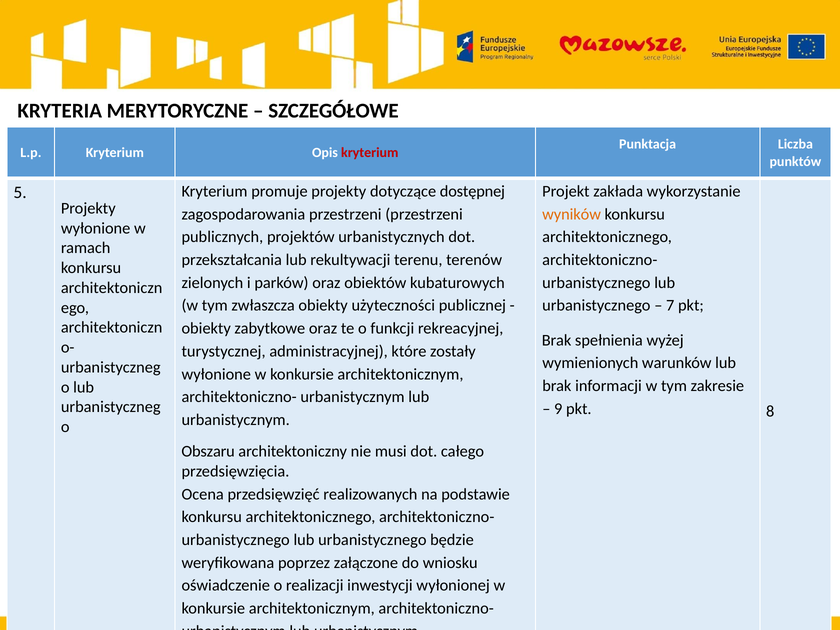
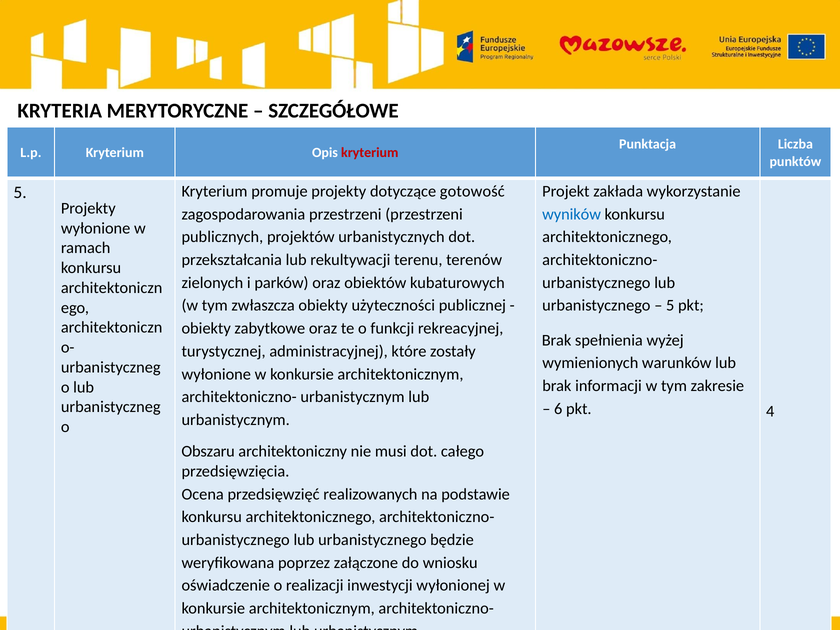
dostępnej: dostępnej -> gotowość
wyników colour: orange -> blue
7 at (670, 306): 7 -> 5
9: 9 -> 6
8: 8 -> 4
